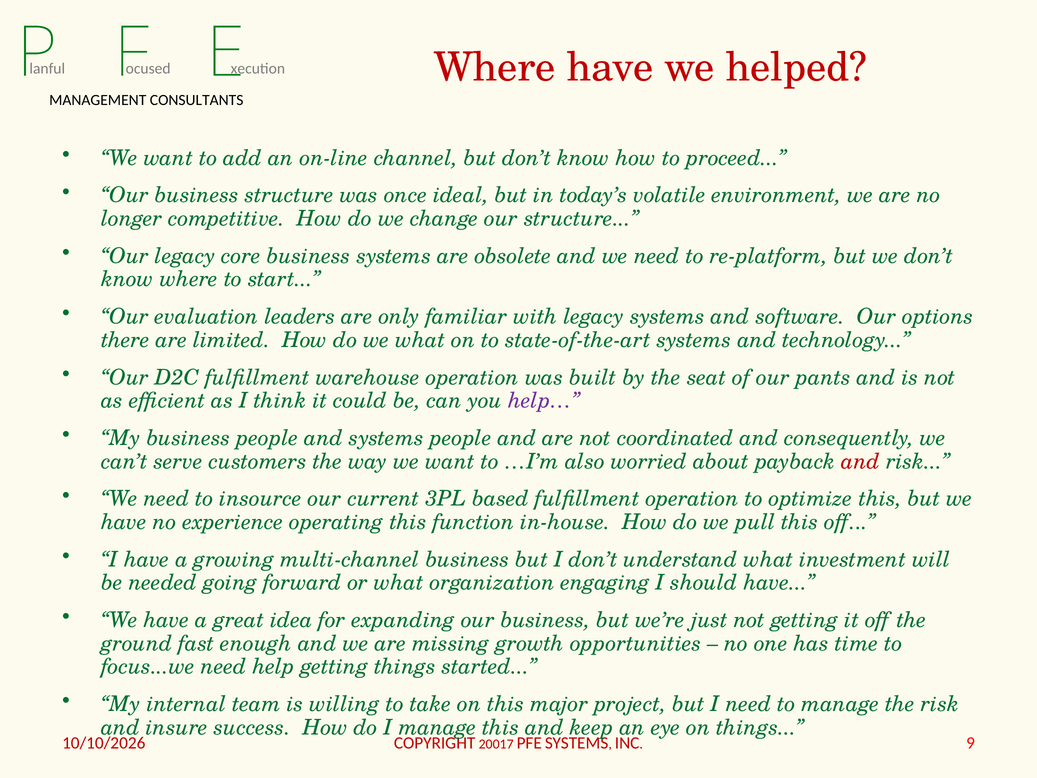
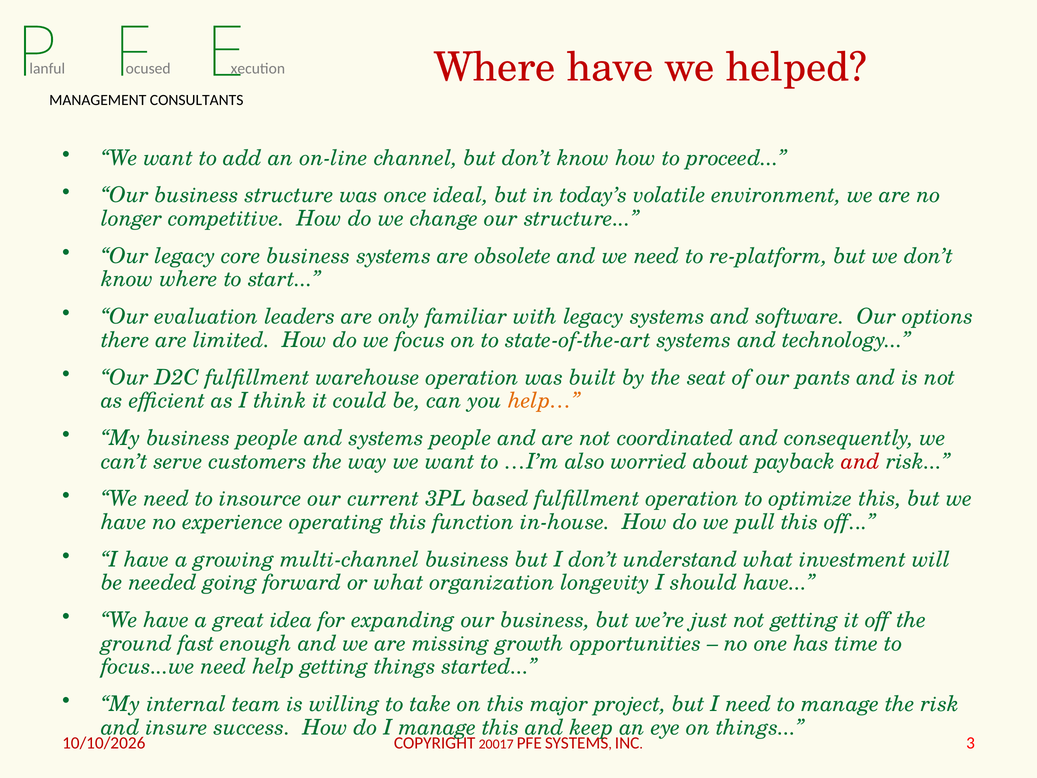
we what: what -> focus
help… colour: purple -> orange
engaging: engaging -> longevity
9: 9 -> 3
